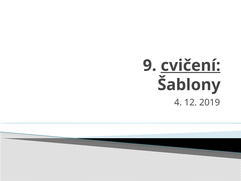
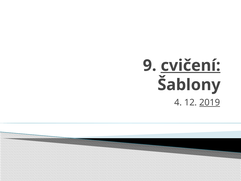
2019 underline: none -> present
